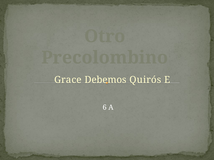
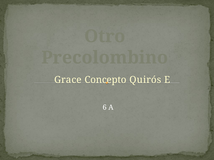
Debemos: Debemos -> Concepto
